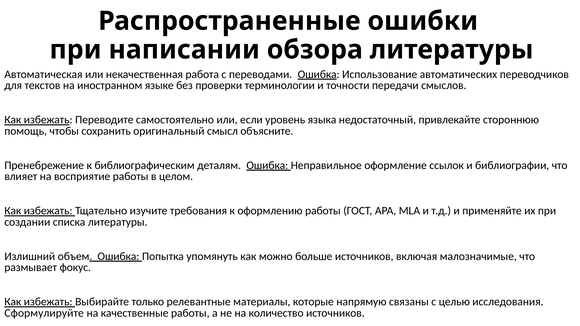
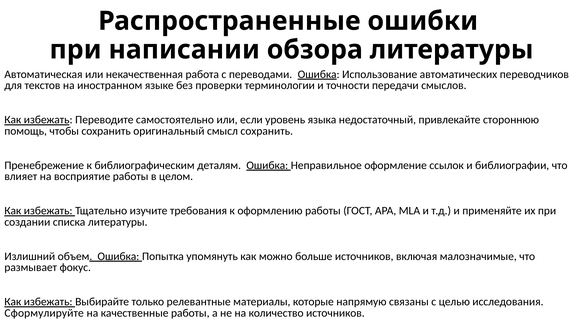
смысл объясните: объясните -> сохранить
